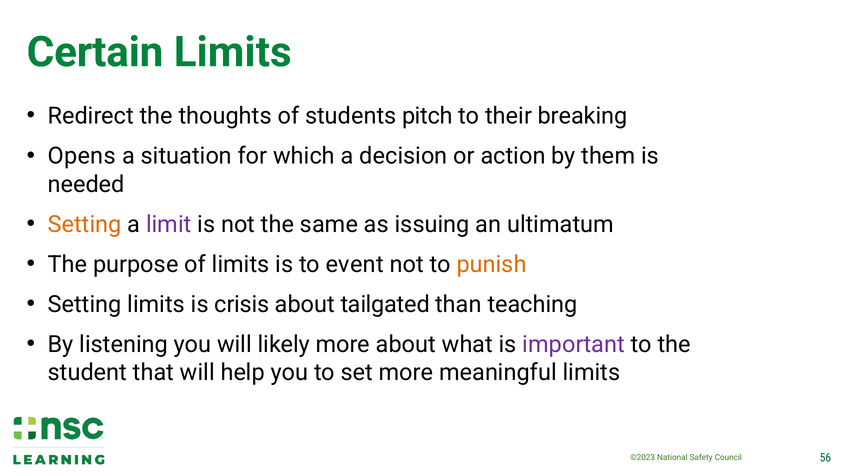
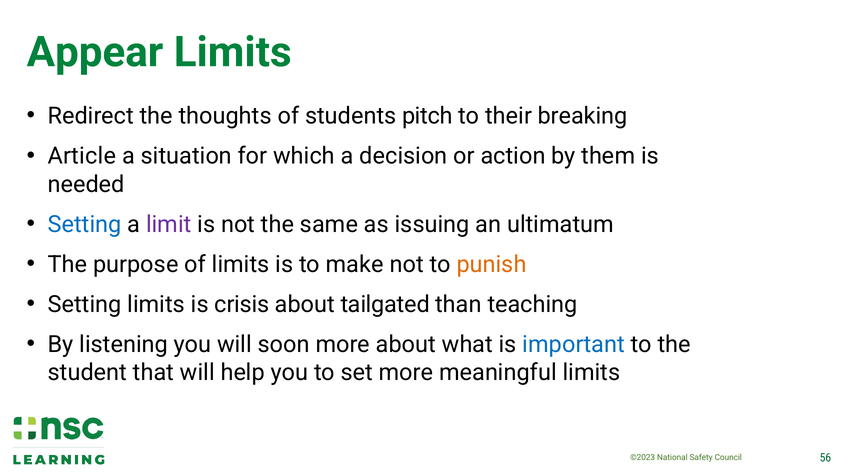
Certain: Certain -> Appear
Opens: Opens -> Article
Setting at (85, 224) colour: orange -> blue
event: event -> make
likely: likely -> soon
important colour: purple -> blue
